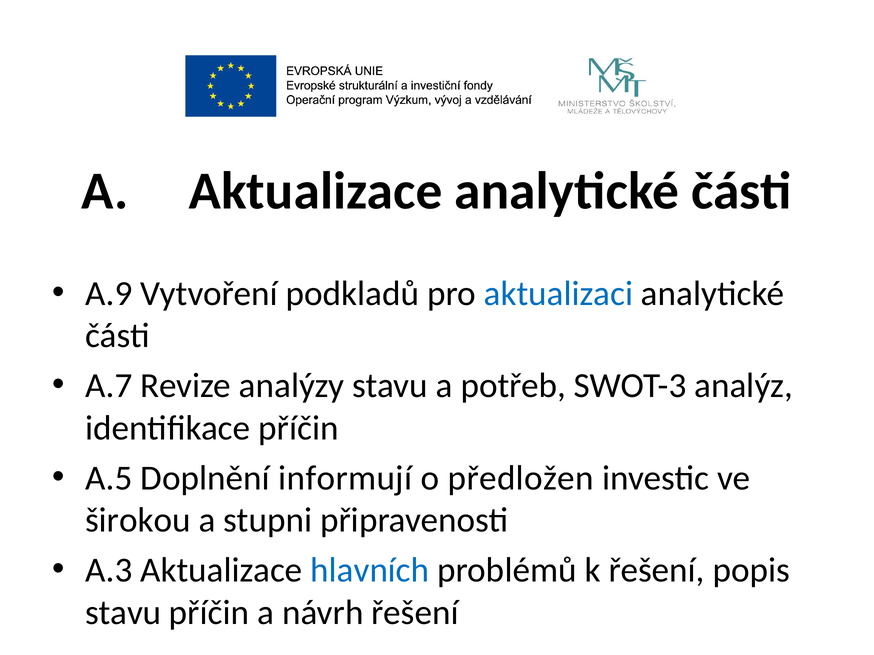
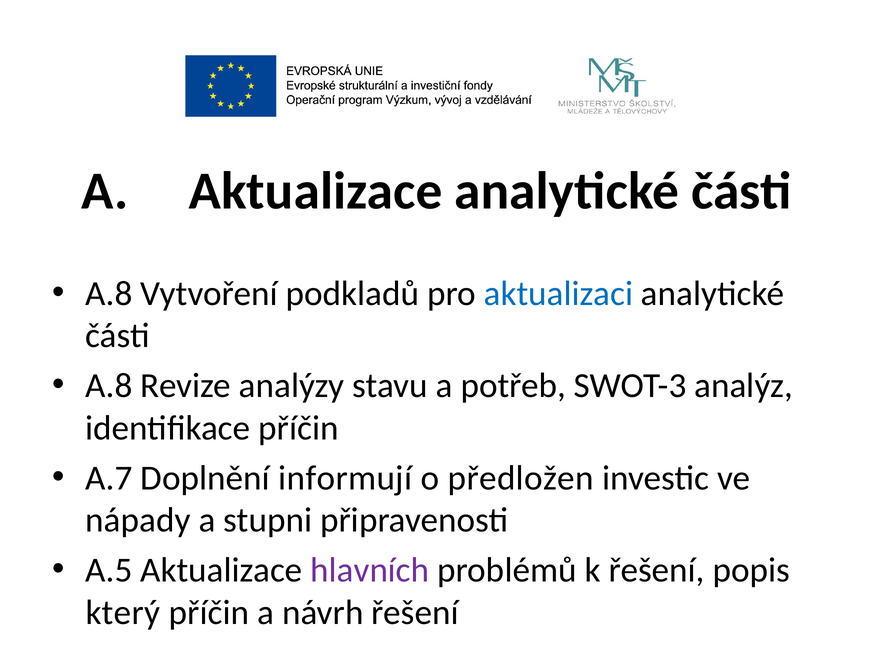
A.9 at (109, 294): A.9 -> A.8
A.7 at (109, 386): A.7 -> A.8
A.5: A.5 -> A.7
širokou: širokou -> nápady
A.3: A.3 -> A.5
hlavních colour: blue -> purple
stavu at (123, 613): stavu -> který
